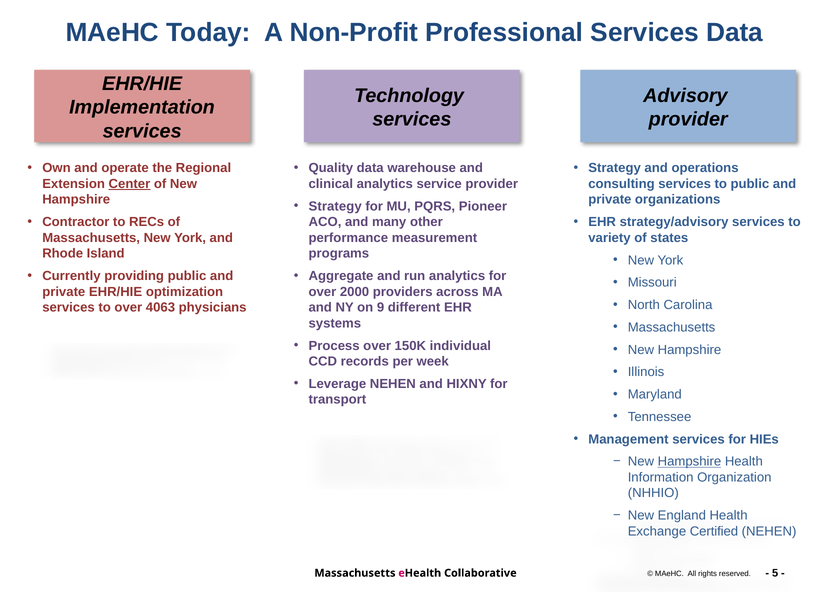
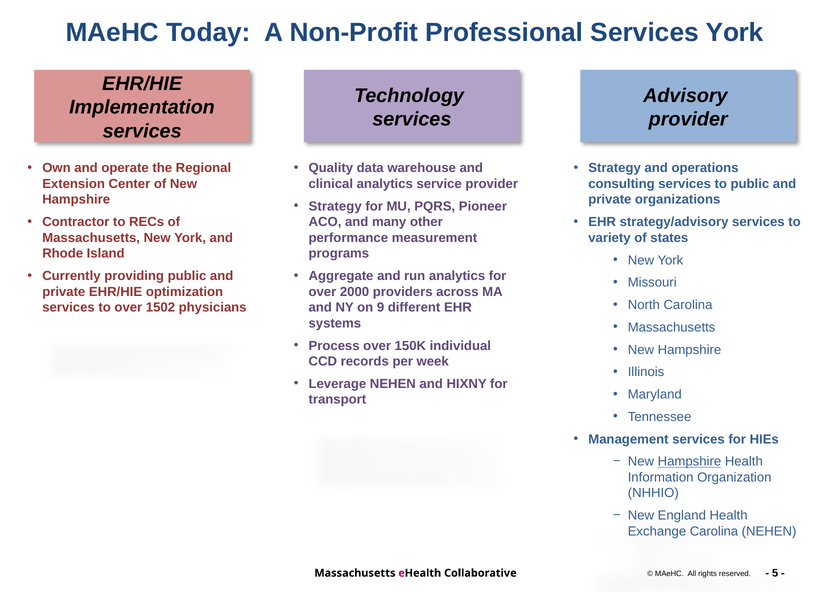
Services Data: Data -> York
Center underline: present -> none
4063: 4063 -> 1502
Exchange Certified: Certified -> Carolina
